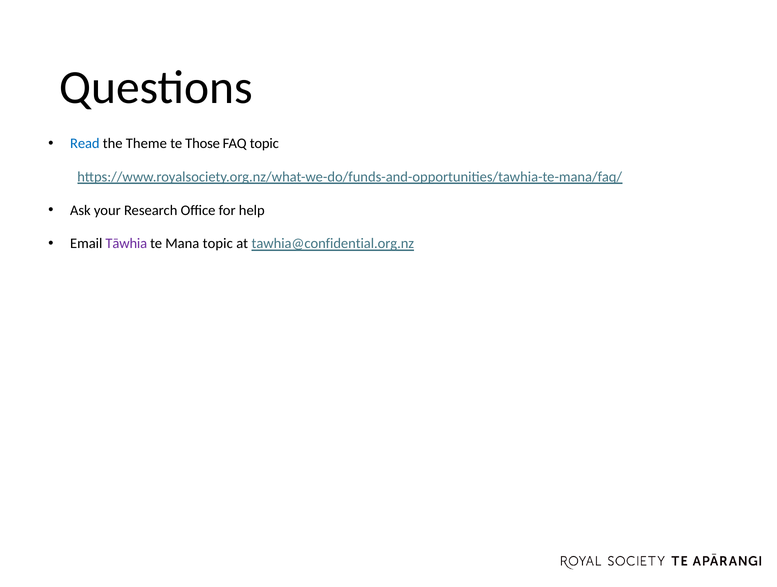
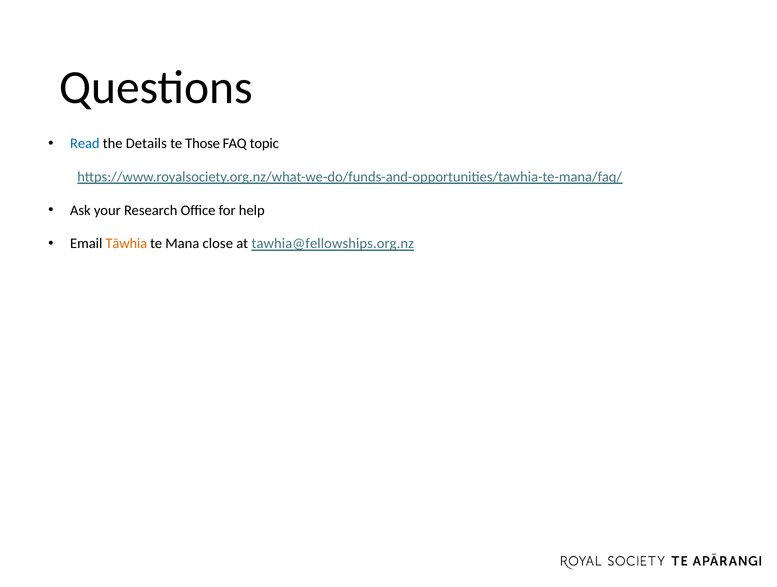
Theme: Theme -> Details
Tāwhia colour: purple -> orange
Mana topic: topic -> close
tawhia@confidential.org.nz: tawhia@confidential.org.nz -> tawhia@fellowships.org.nz
